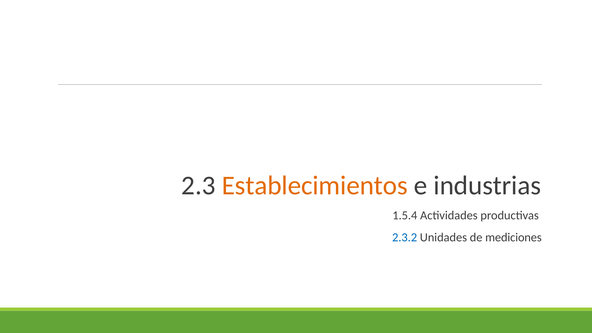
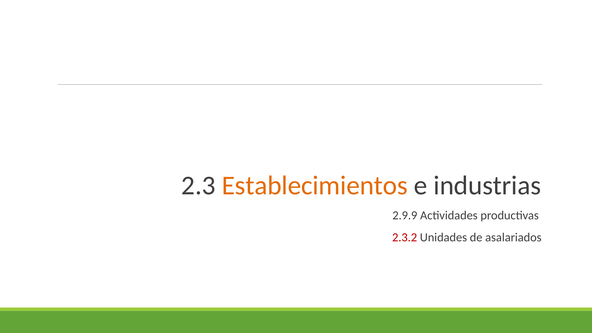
1.5.4: 1.5.4 -> 2.9.9
2.3.2 colour: blue -> red
mediciones: mediciones -> asalariados
